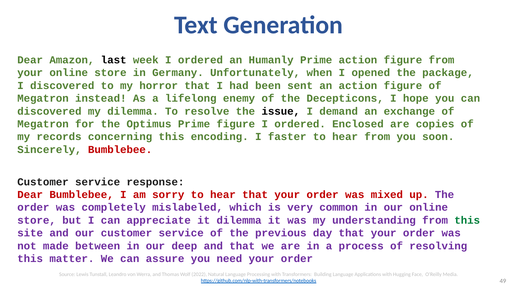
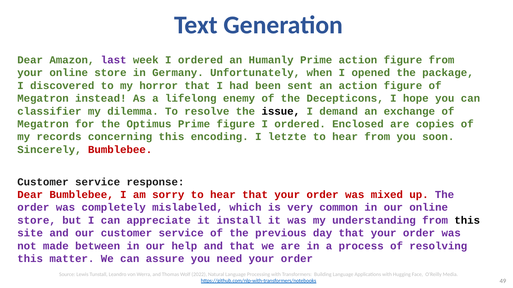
last colour: black -> purple
discovered at (49, 111): discovered -> classifier
faster: faster -> letzte
it dilemma: dilemma -> install
this at (467, 221) colour: green -> black
deep: deep -> help
